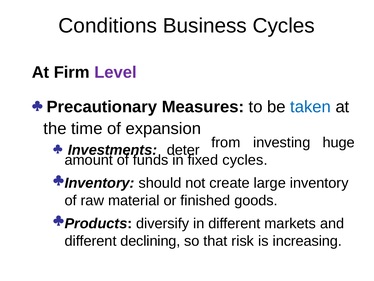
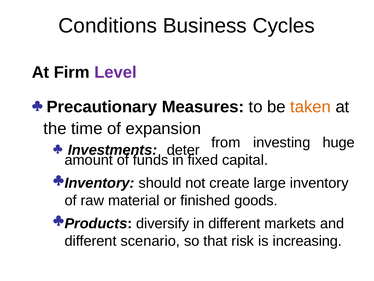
taken colour: blue -> orange
fixed cycles: cycles -> capital
declining: declining -> scenario
